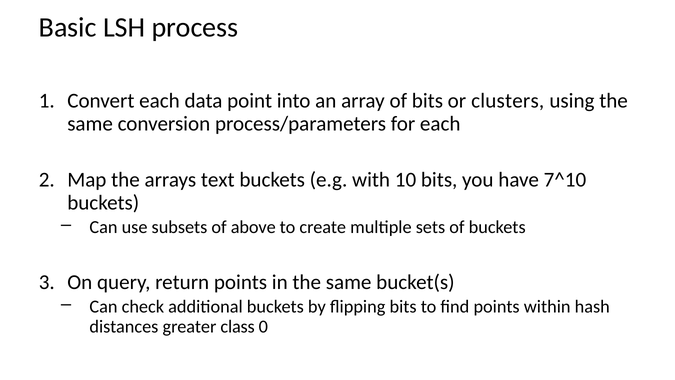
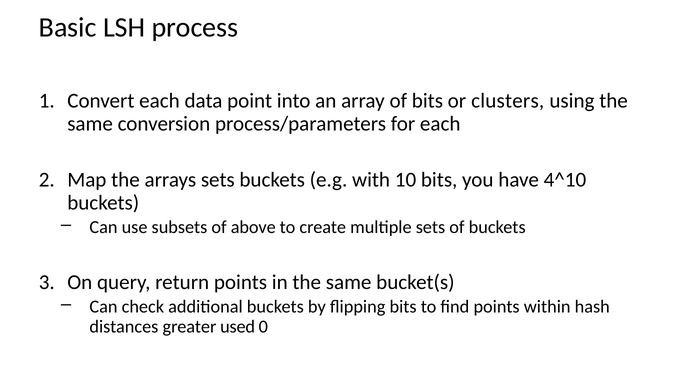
arrays text: text -> sets
7^10: 7^10 -> 4^10
class: class -> used
